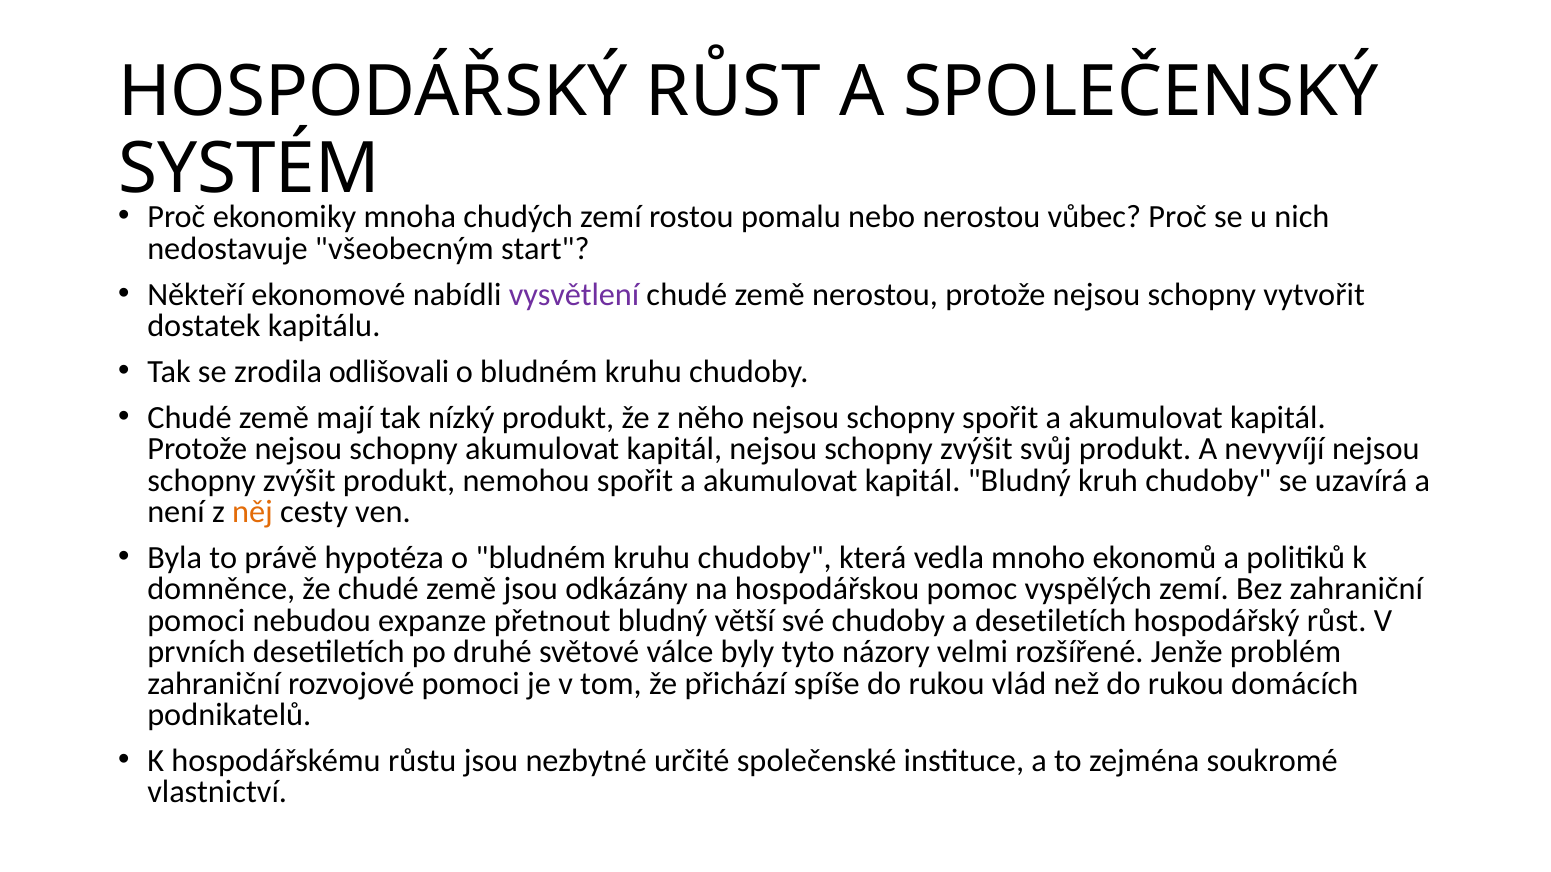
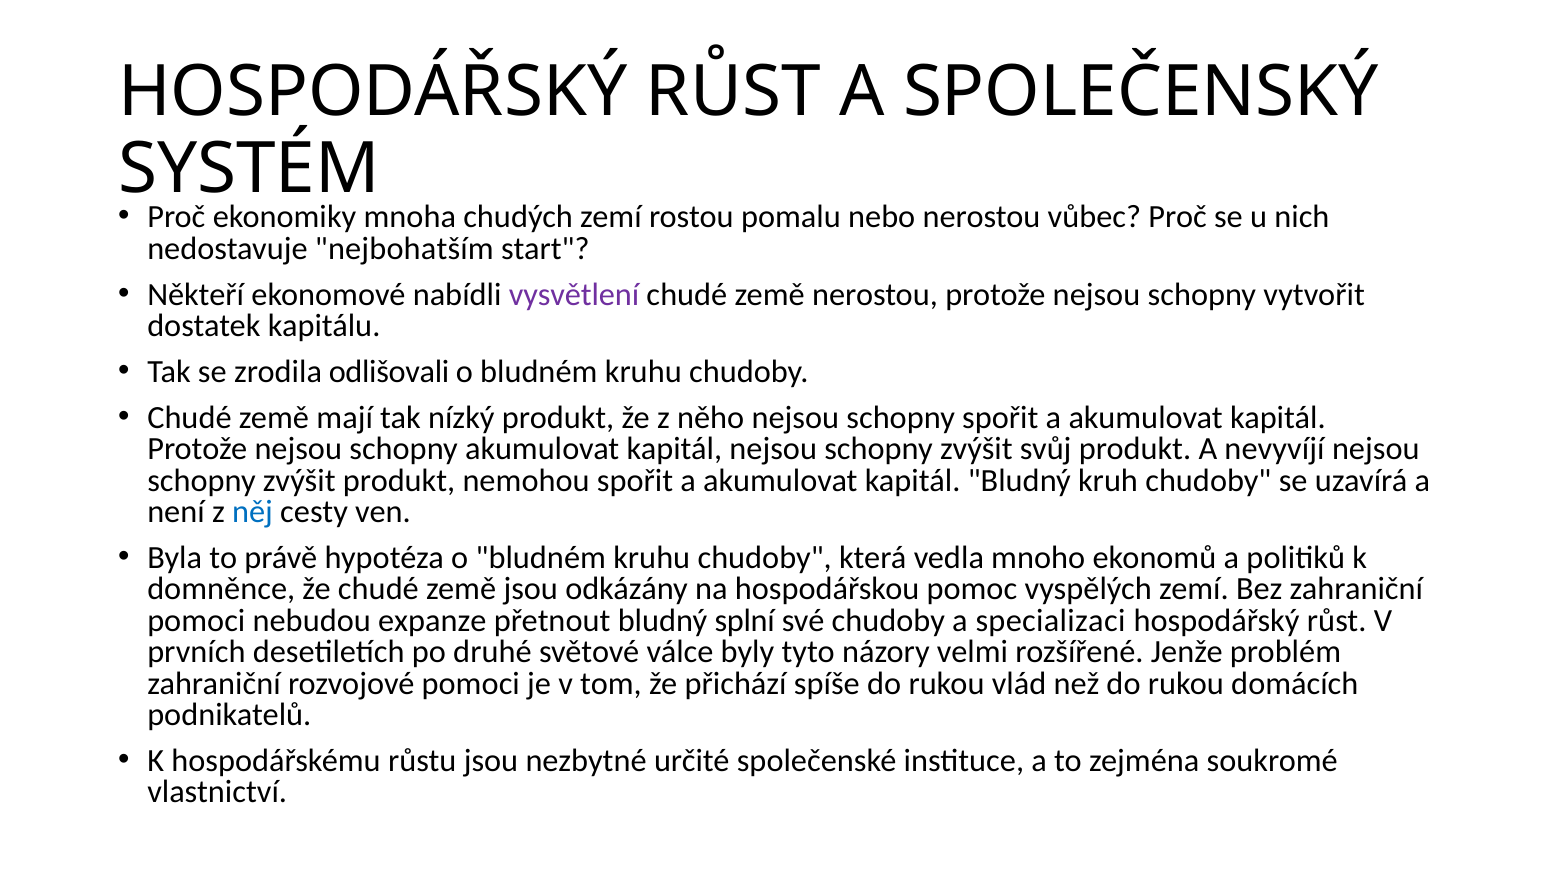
všeobecným: všeobecným -> nejbohatším
něj colour: orange -> blue
větší: větší -> splní
a desetiletích: desetiletích -> specializaci
